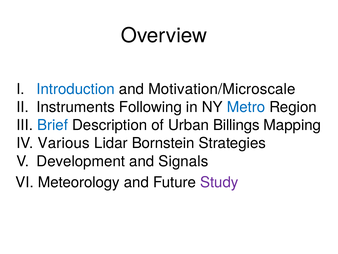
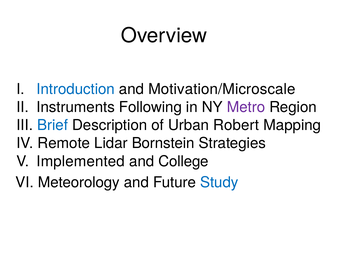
Metro colour: blue -> purple
Billings: Billings -> Robert
Various: Various -> Remote
Development: Development -> Implemented
Signals: Signals -> College
Study colour: purple -> blue
